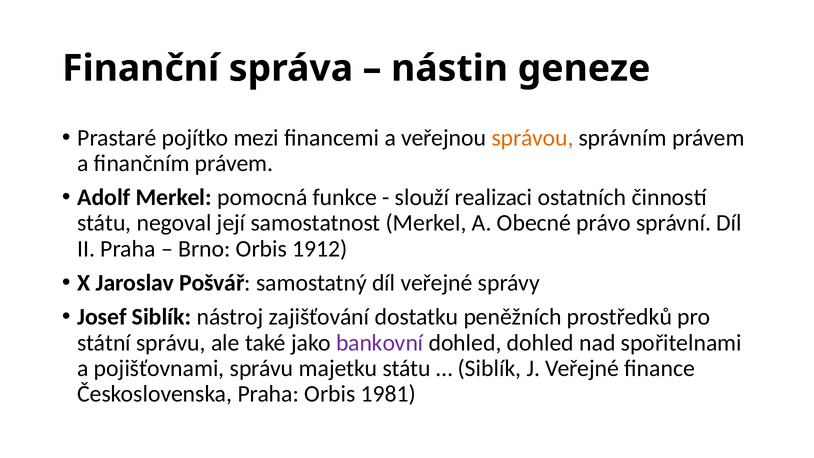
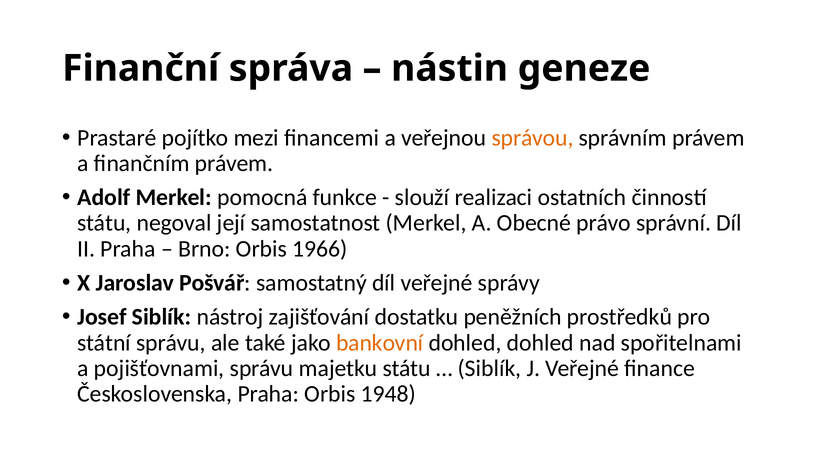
1912: 1912 -> 1966
bankovní colour: purple -> orange
1981: 1981 -> 1948
